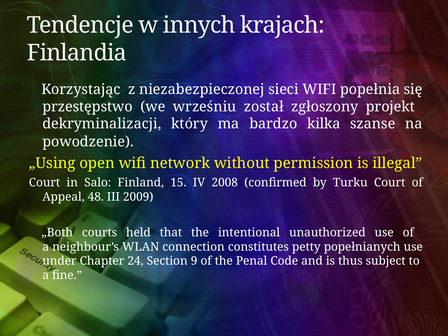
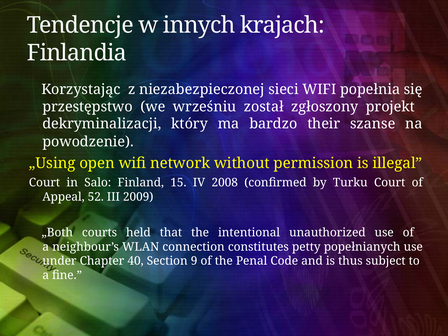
kilka: kilka -> their
48: 48 -> 52
24: 24 -> 40
